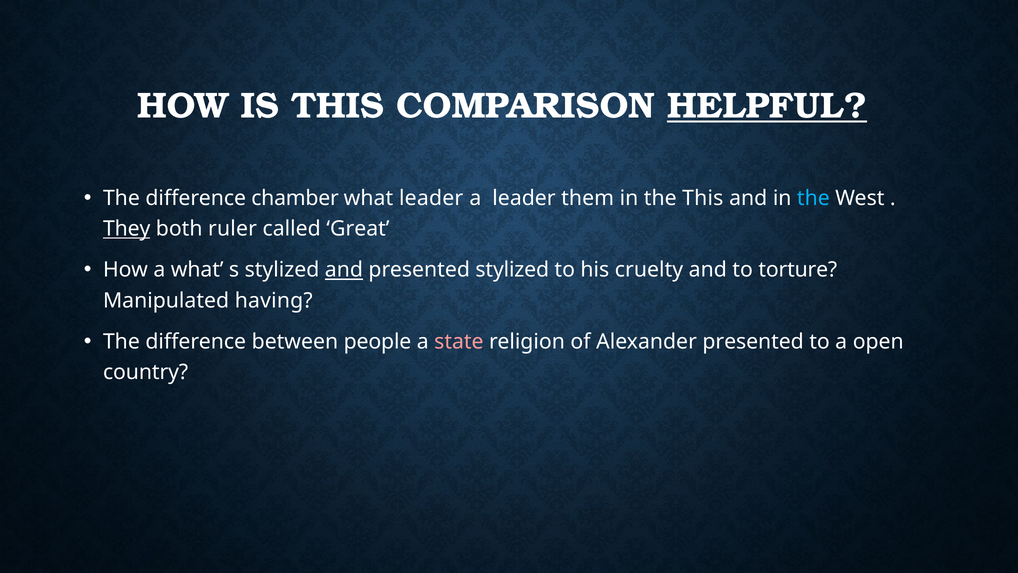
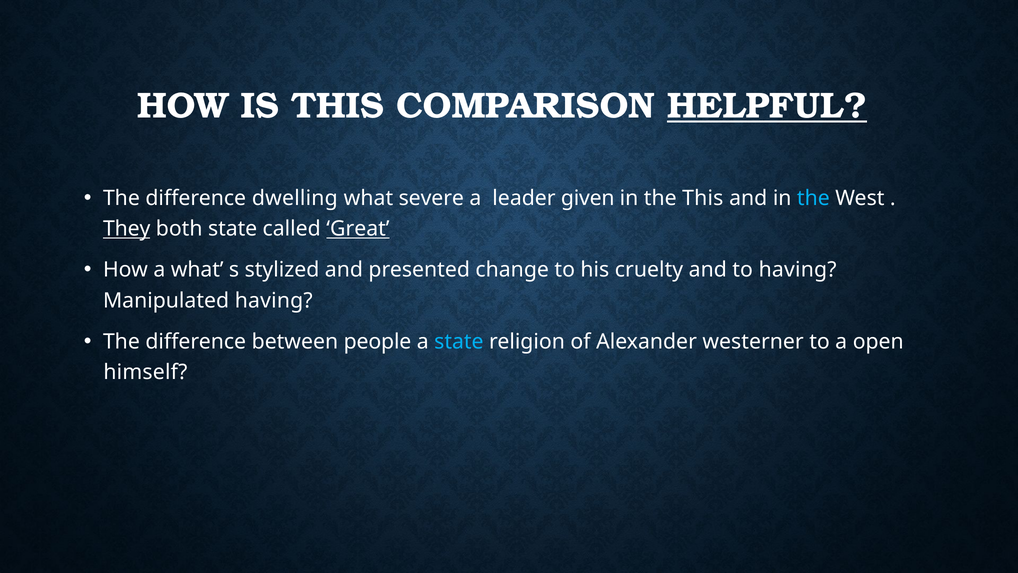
chamber: chamber -> dwelling
what leader: leader -> severe
them: them -> given
both ruler: ruler -> state
Great underline: none -> present
and at (344, 270) underline: present -> none
presented stylized: stylized -> change
to torture: torture -> having
state at (459, 341) colour: pink -> light blue
Alexander presented: presented -> westerner
country: country -> himself
